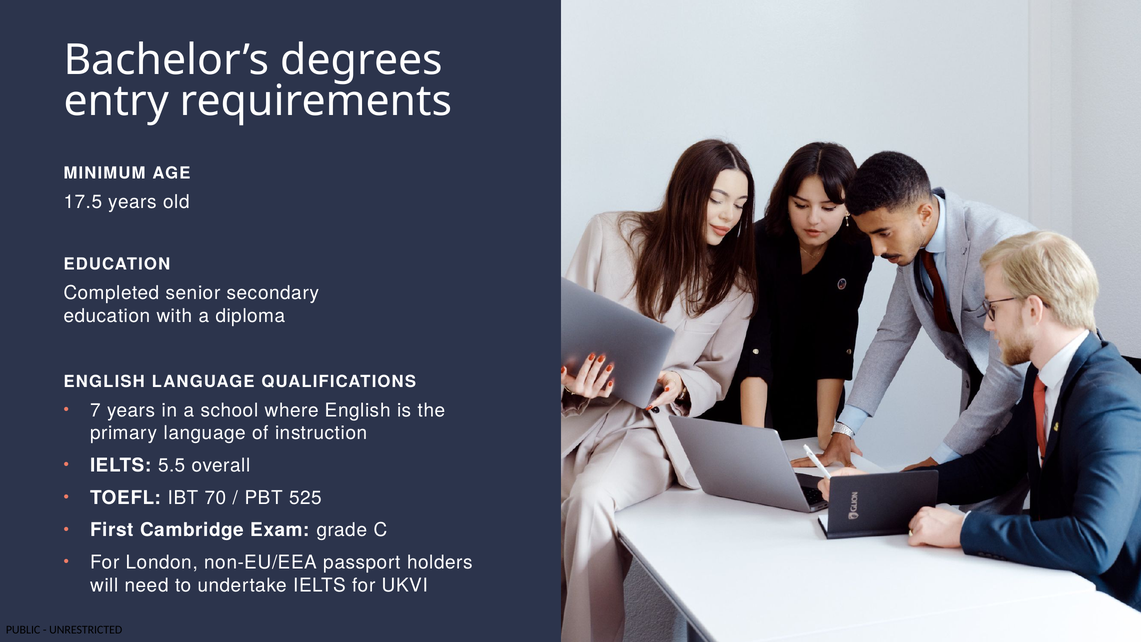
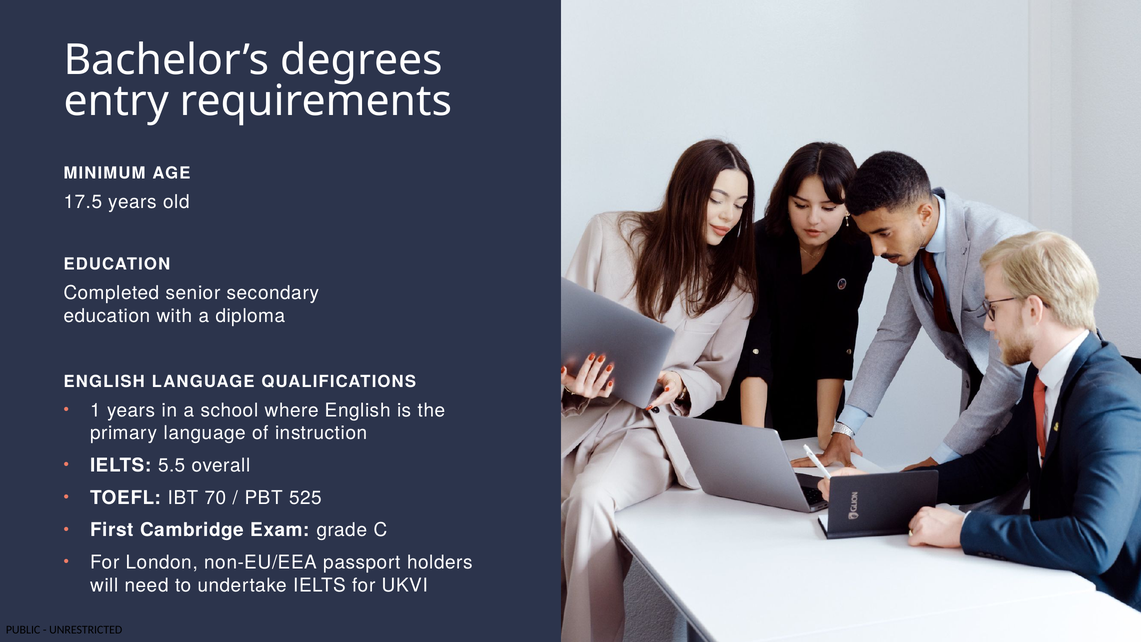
7: 7 -> 1
